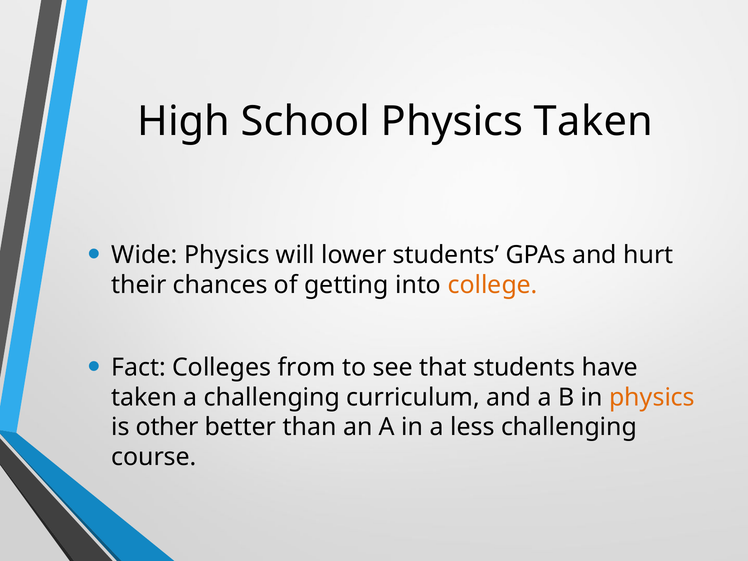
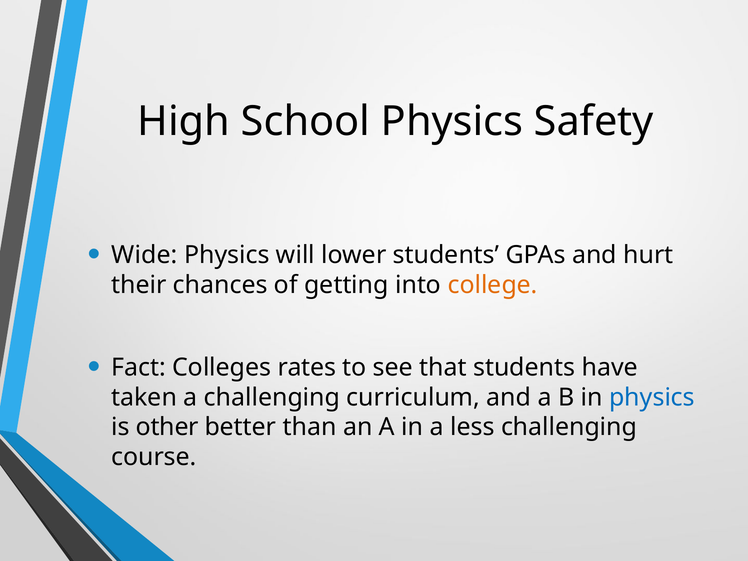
Physics Taken: Taken -> Safety
from: from -> rates
physics at (652, 397) colour: orange -> blue
